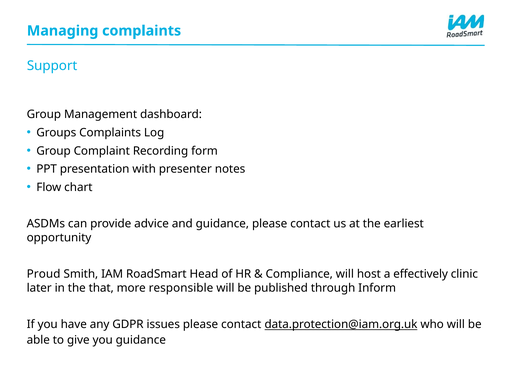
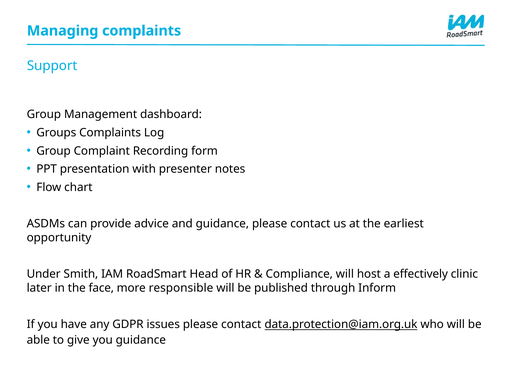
Proud: Proud -> Under
that: that -> face
